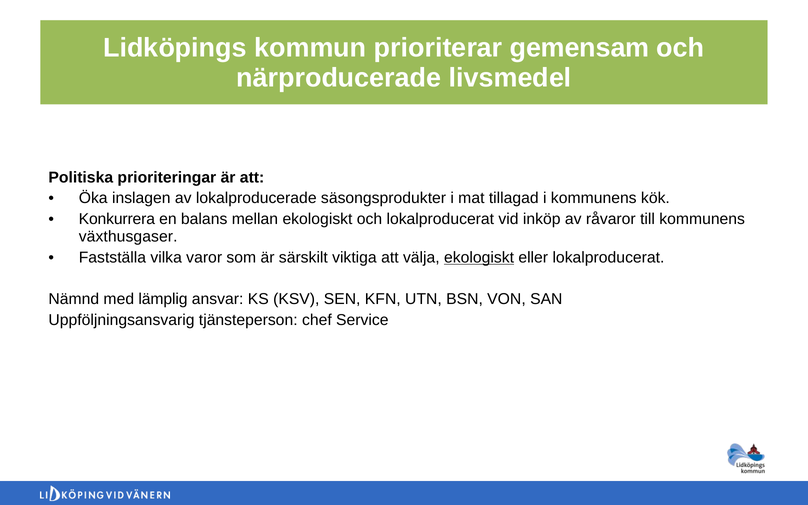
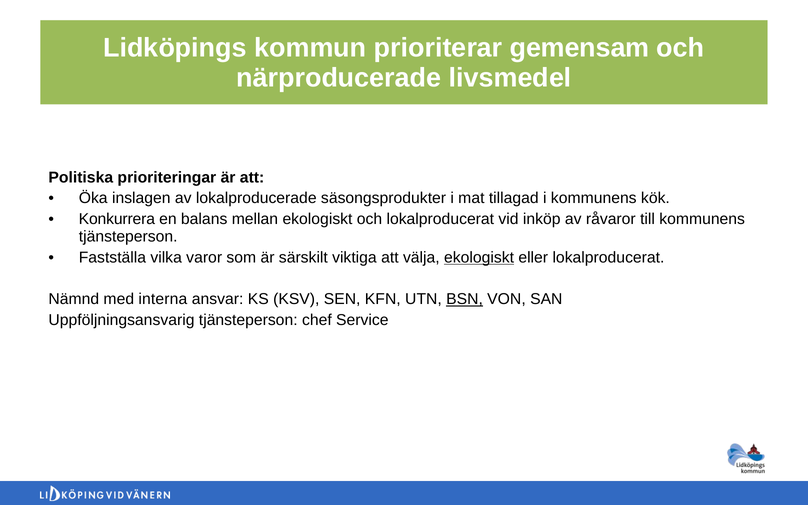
växthusgaser at (128, 237): växthusgaser -> tjänsteperson
lämplig: lämplig -> interna
BSN underline: none -> present
